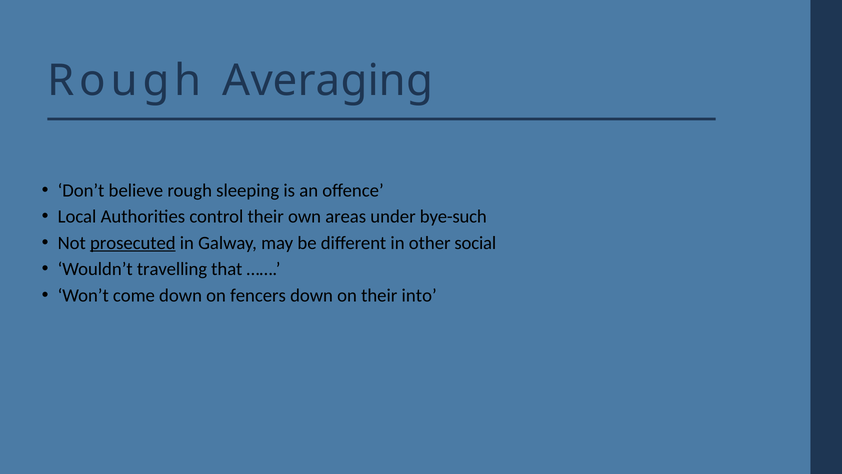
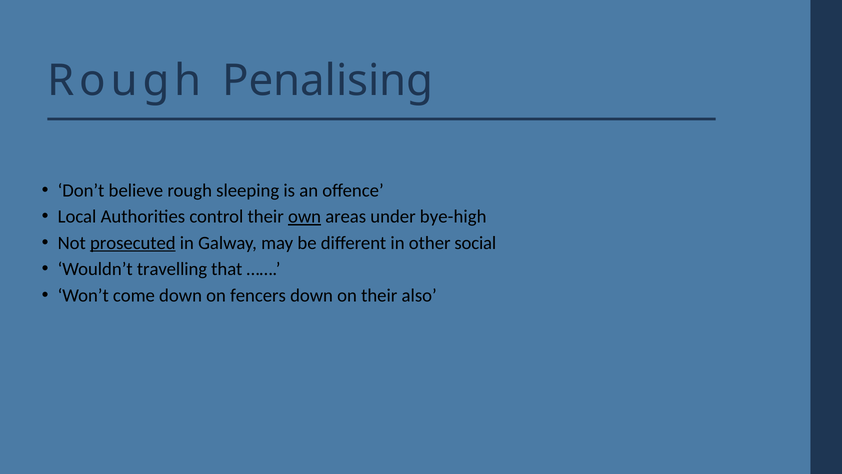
Averaging: Averaging -> Penalising
own underline: none -> present
bye-such: bye-such -> bye-high
into: into -> also
